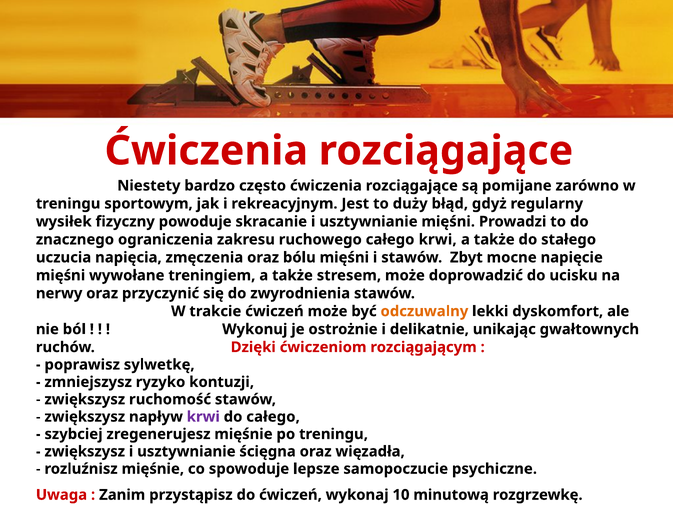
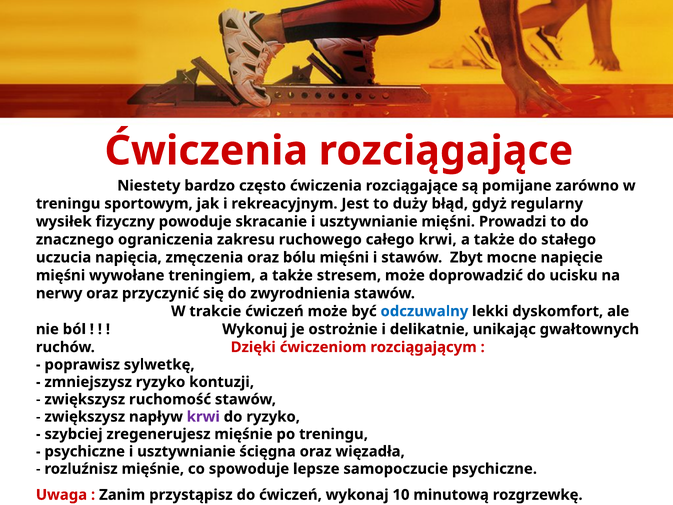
odczuwalny colour: orange -> blue
do całego: całego -> ryzyko
zwiększysz at (85, 451): zwiększysz -> psychiczne
